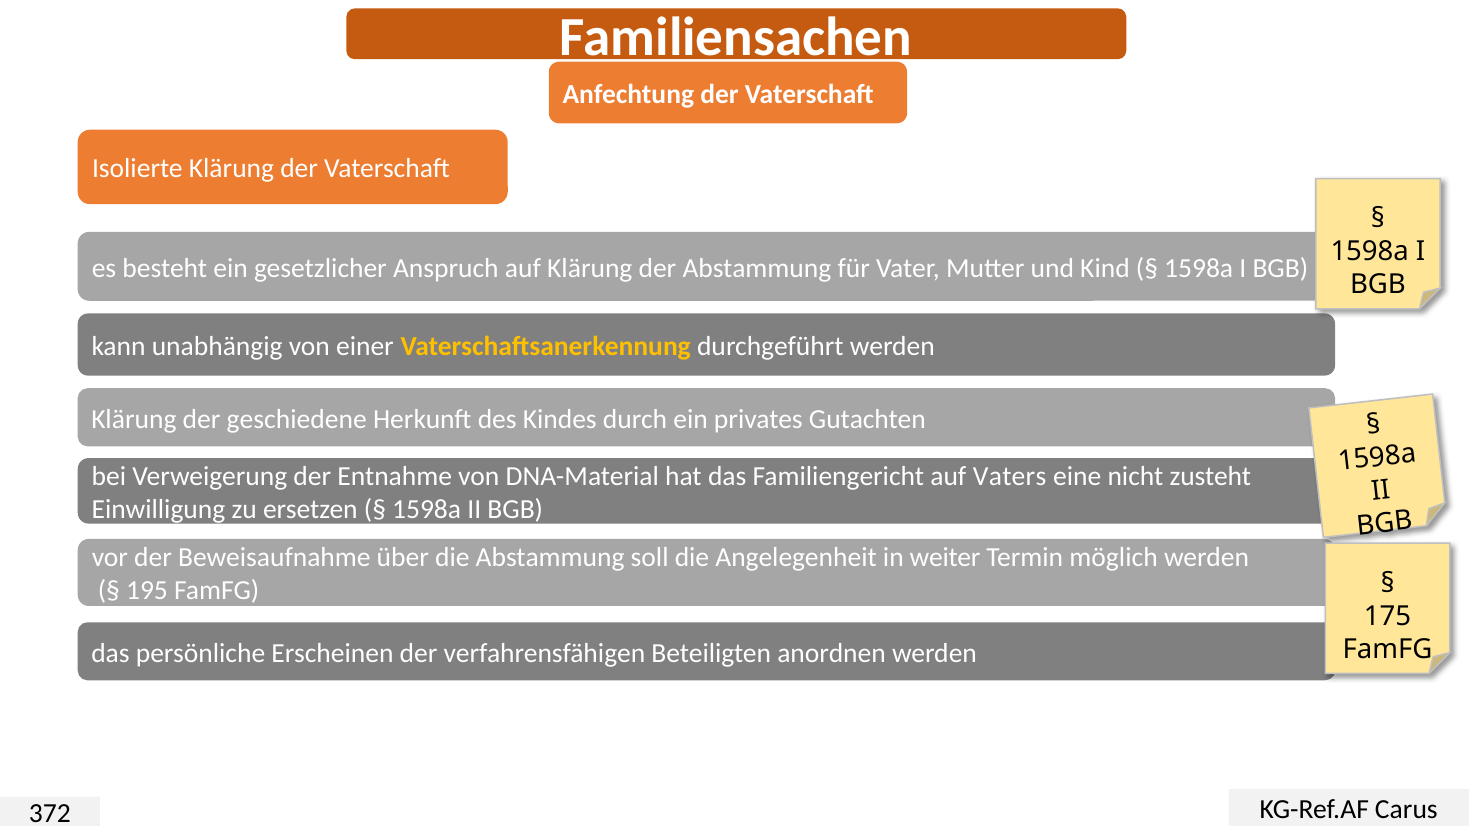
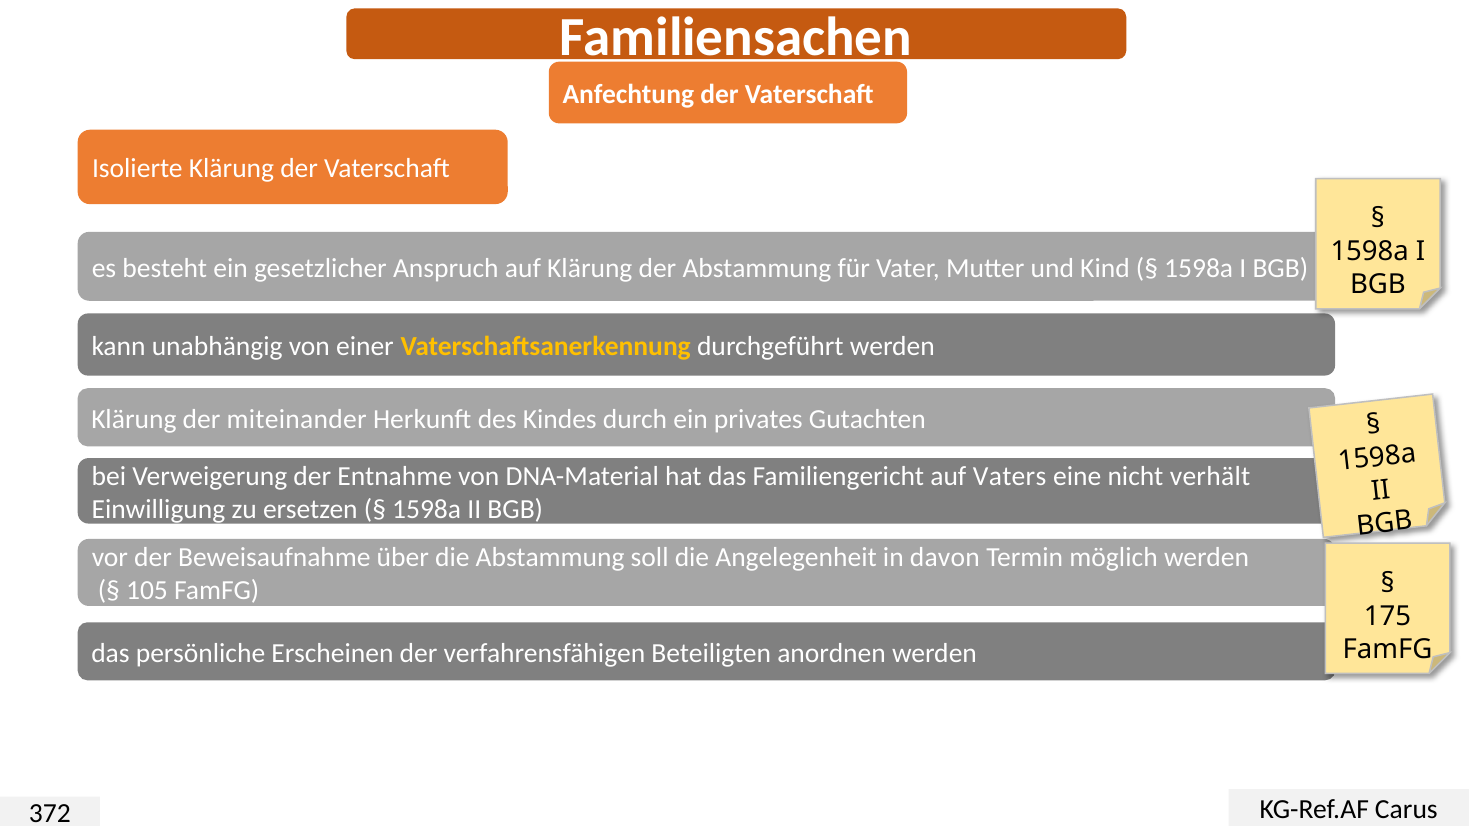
geschiedene: geschiedene -> miteinander
zusteht: zusteht -> verhält
weiter: weiter -> davon
195: 195 -> 105
